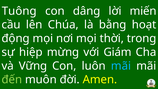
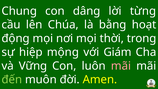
Tuông: Tuông -> Chung
miến: miến -> từng
mừng: mừng -> mộng
mãi at (121, 66) colour: light blue -> pink
